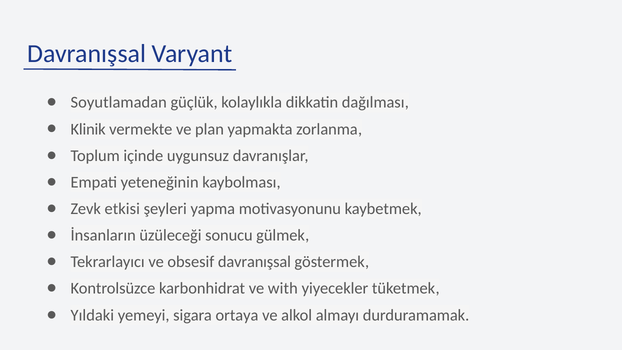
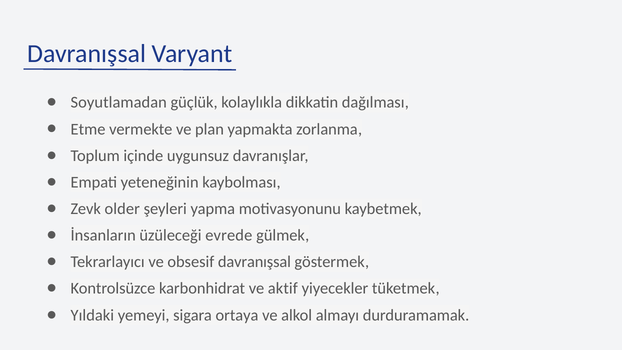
Klinik: Klinik -> Etme
etkisi: etkisi -> older
sonucu: sonucu -> evrede
with: with -> aktif
